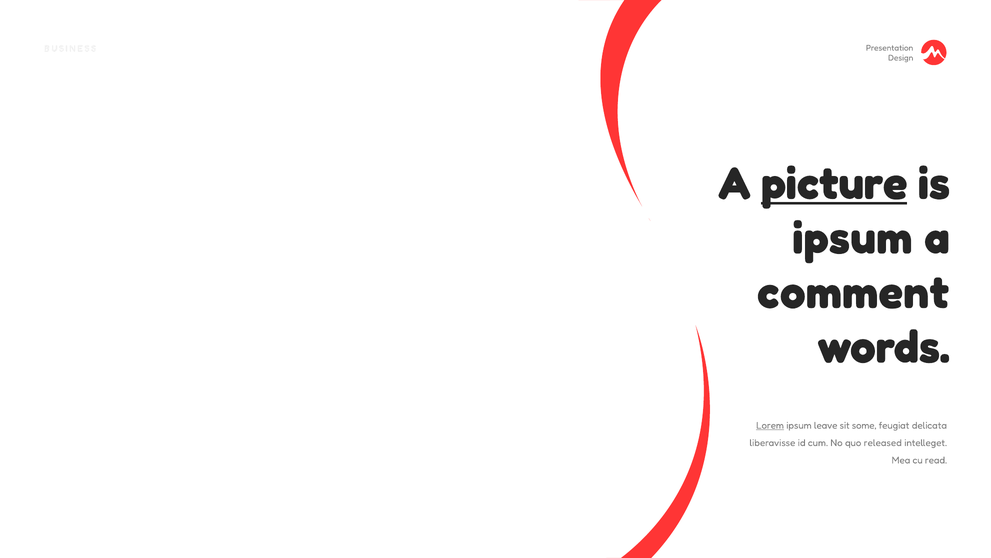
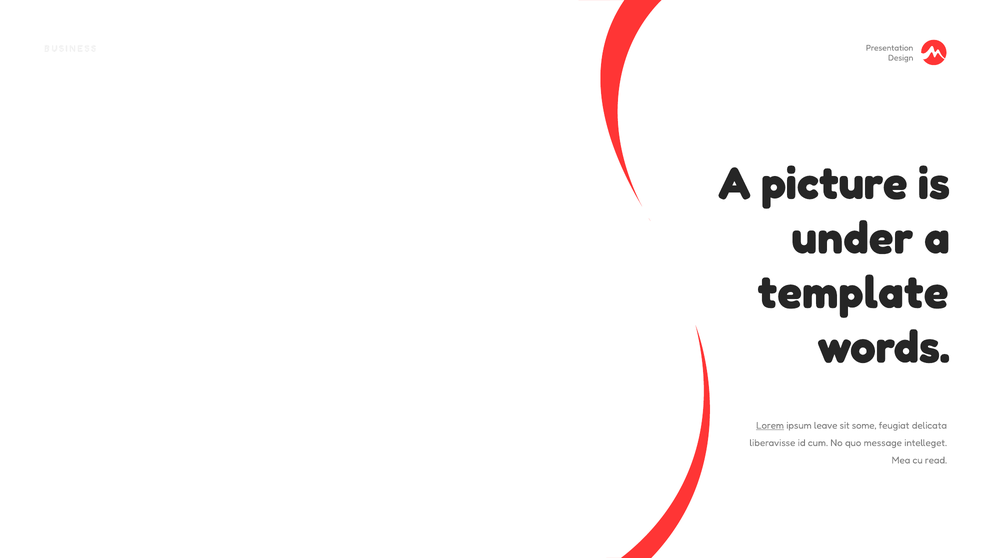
picture underline: present -> none
ipsum at (852, 238): ipsum -> under
comment: comment -> template
released: released -> message
